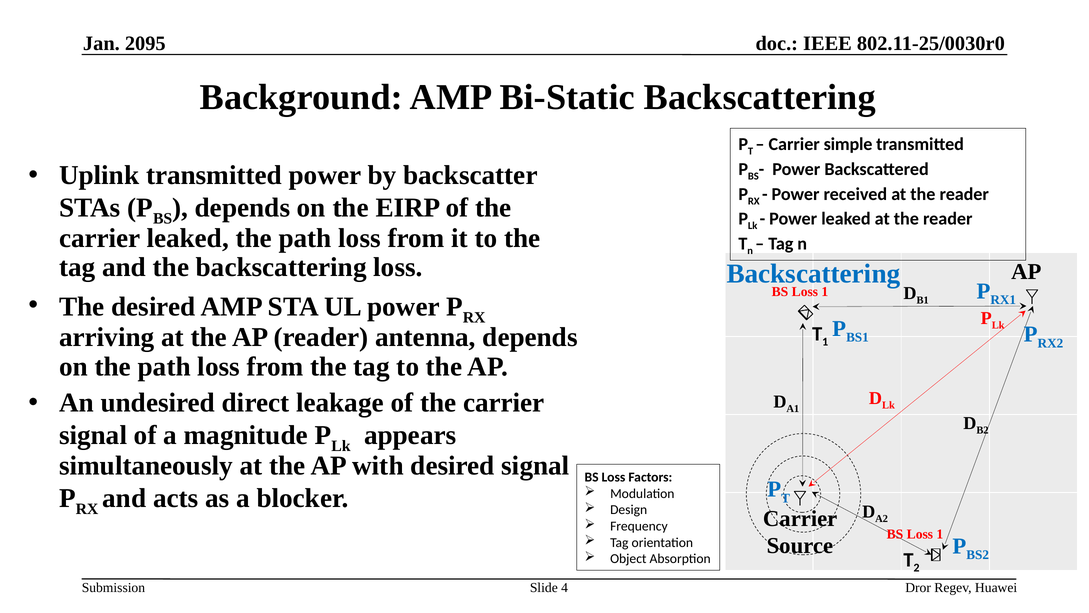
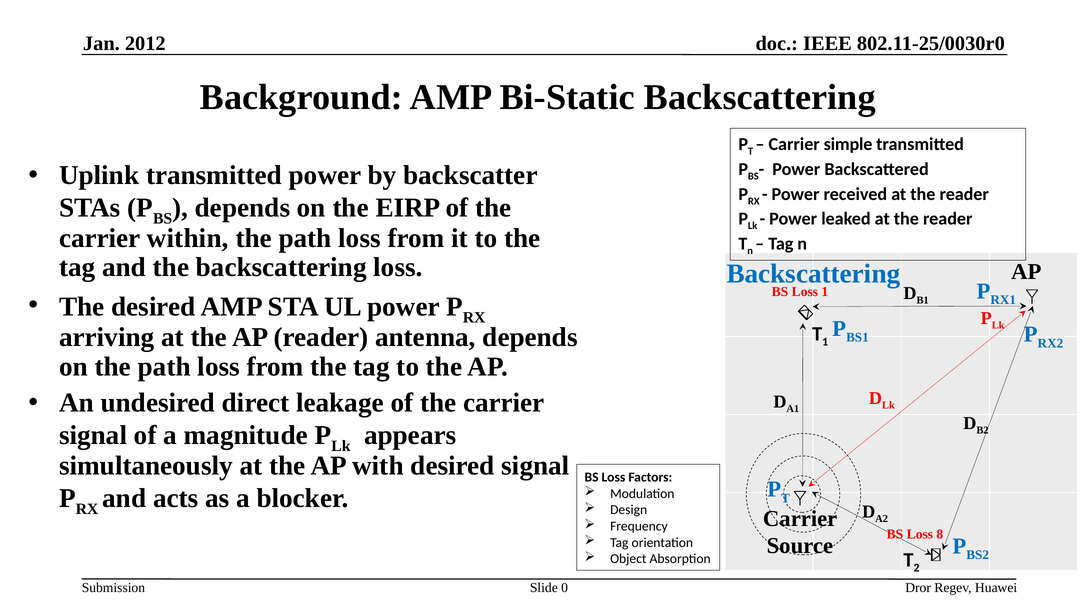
2095: 2095 -> 2012
carrier leaked: leaked -> within
1 at (940, 534): 1 -> 8
4: 4 -> 0
